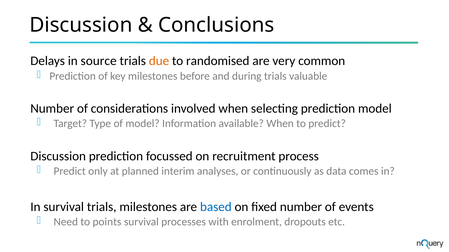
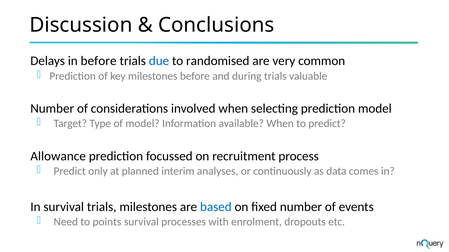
in source: source -> before
due colour: orange -> blue
Discussion at (58, 157): Discussion -> Allowance
